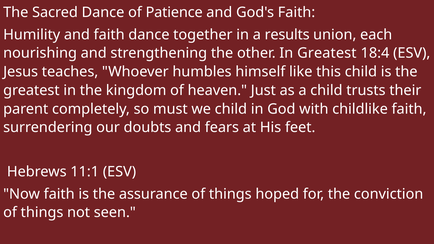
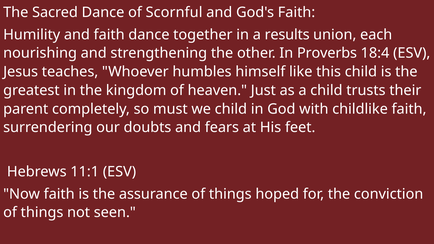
Patience: Patience -> Scornful
In Greatest: Greatest -> Proverbs
